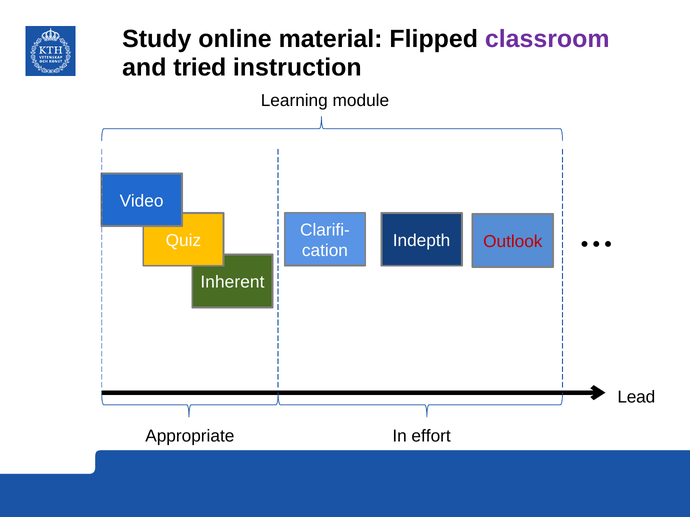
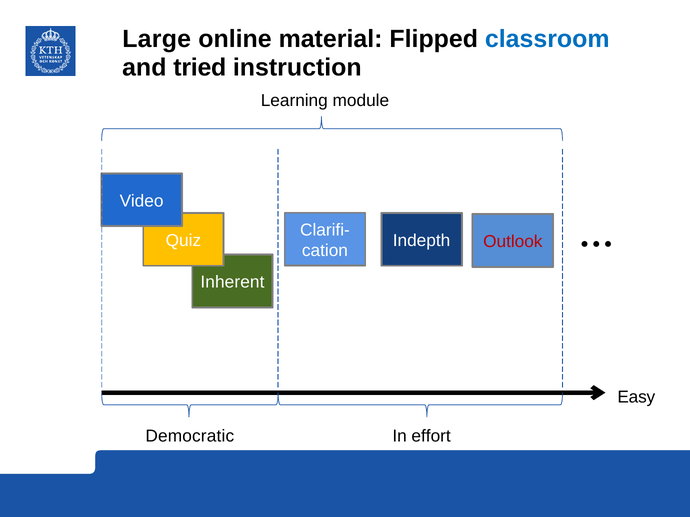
Study: Study -> Large
classroom colour: purple -> blue
Lead: Lead -> Easy
Appropriate: Appropriate -> Democratic
